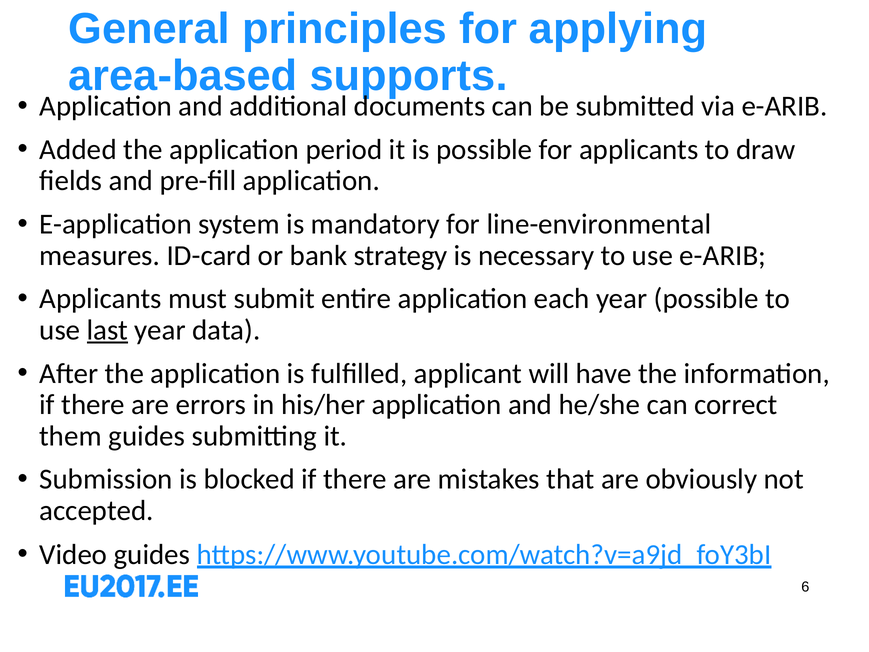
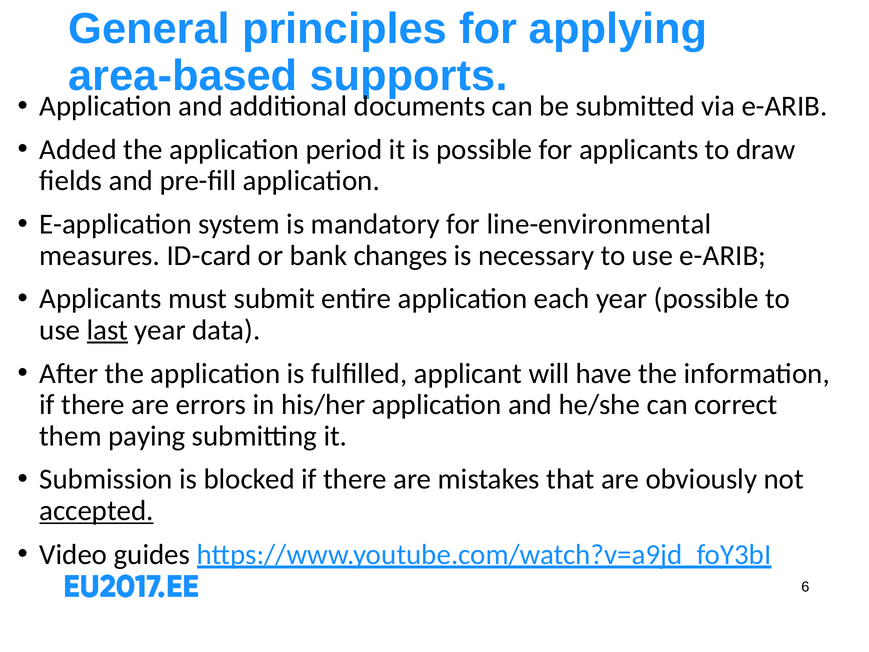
strategy: strategy -> changes
them guides: guides -> paying
accepted underline: none -> present
